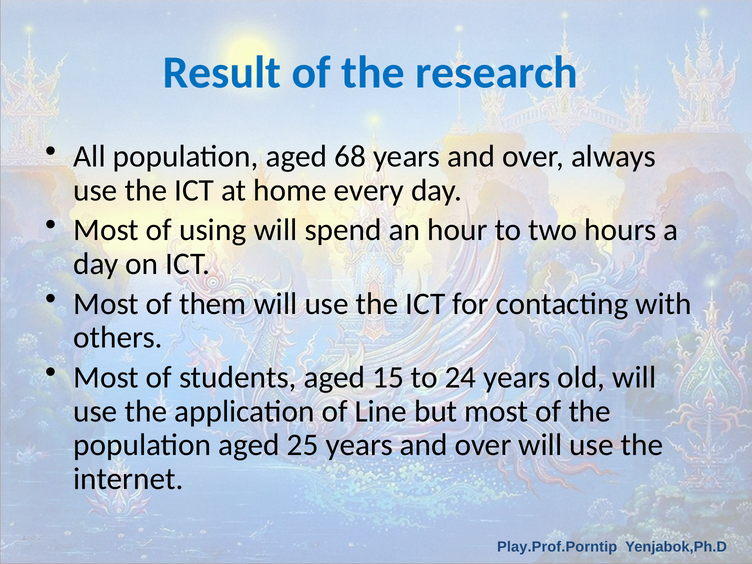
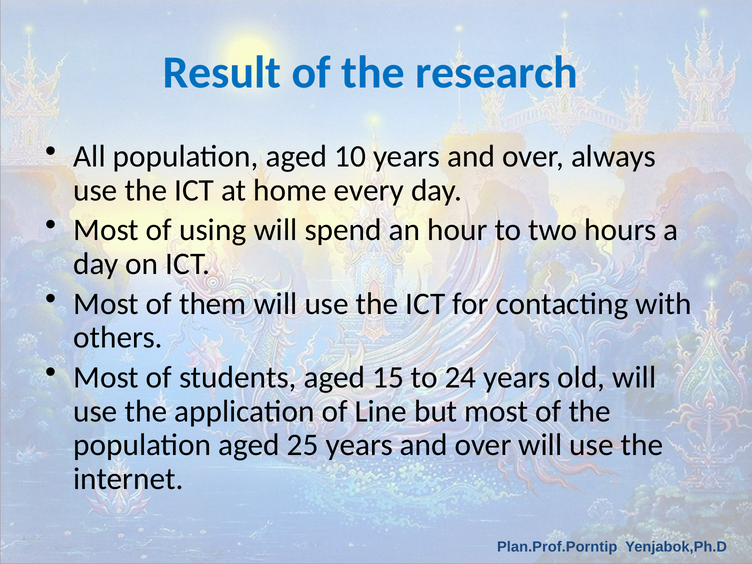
68: 68 -> 10
Play.Prof.Porntip: Play.Prof.Porntip -> Plan.Prof.Porntip
